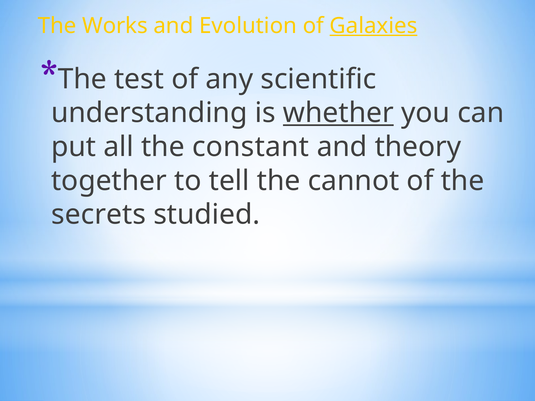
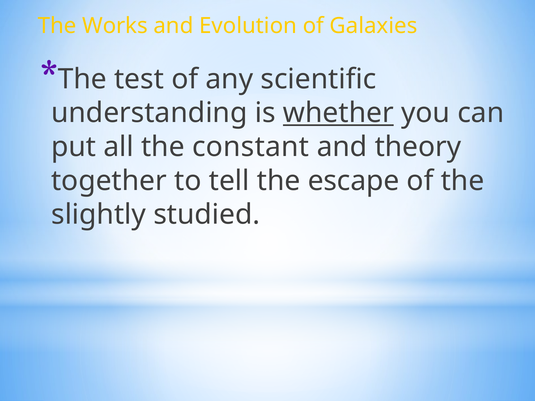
Galaxies underline: present -> none
cannot: cannot -> escape
secrets: secrets -> slightly
